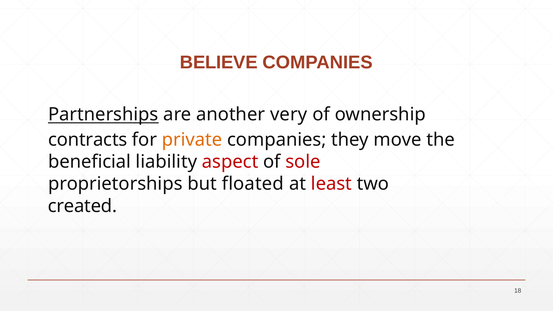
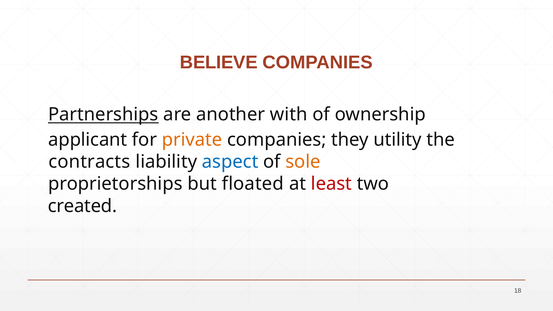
very: very -> with
contracts: contracts -> applicant
move: move -> utility
beneficial: beneficial -> contracts
aspect colour: red -> blue
sole colour: red -> orange
